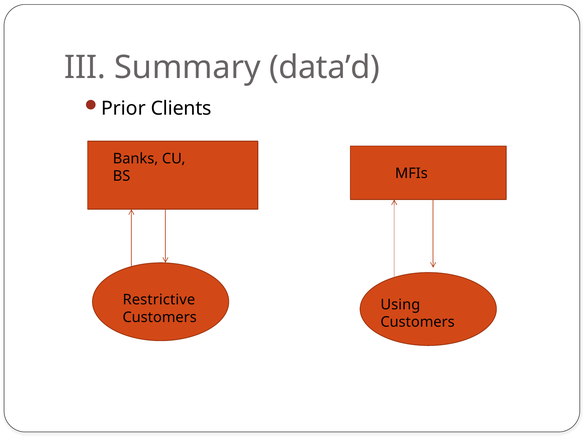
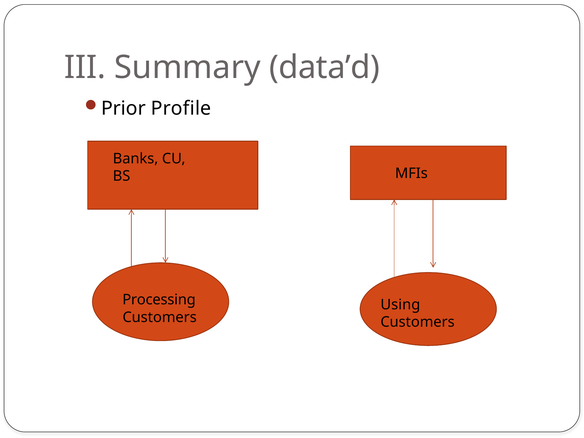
Clients: Clients -> Profile
Restrictive: Restrictive -> Processing
